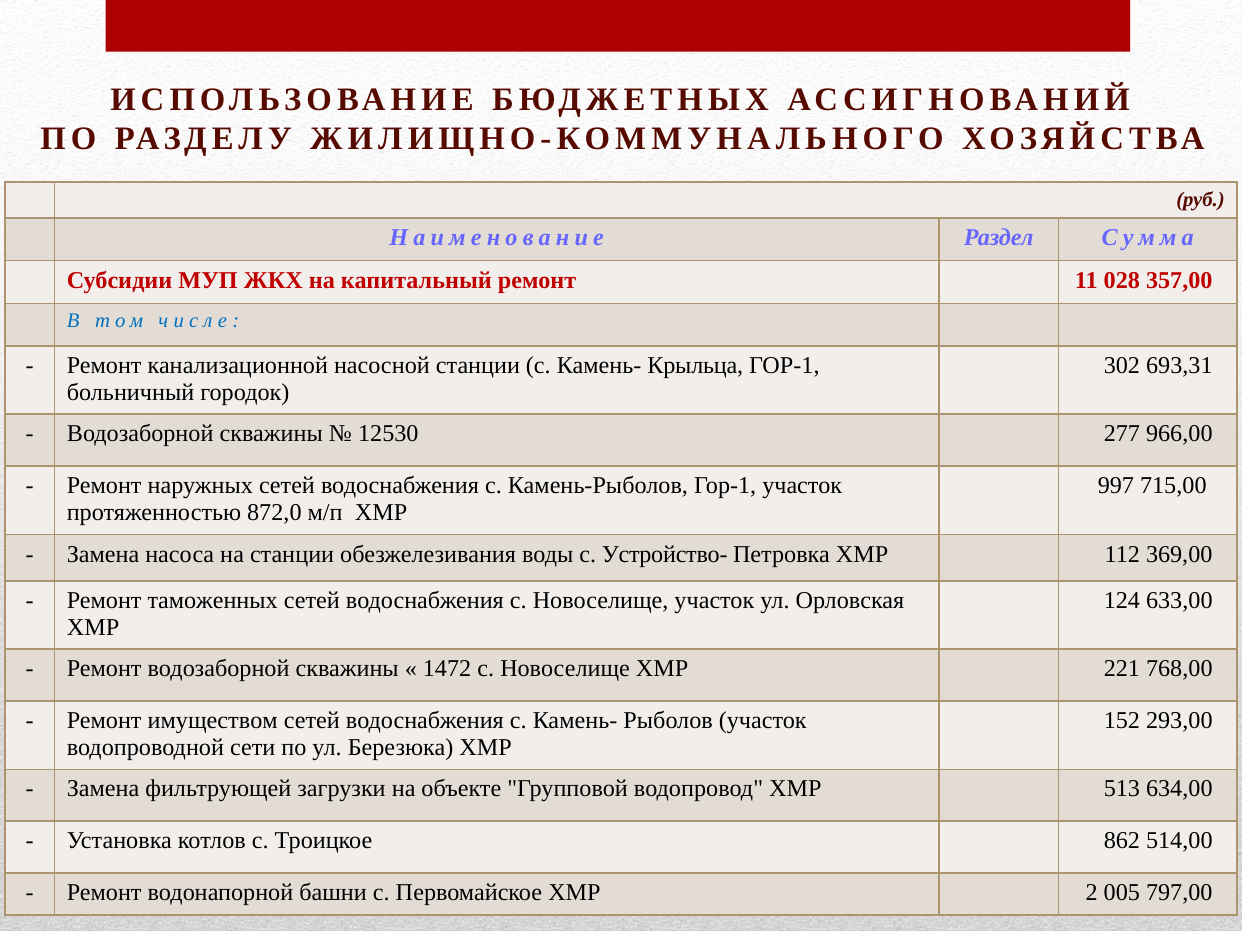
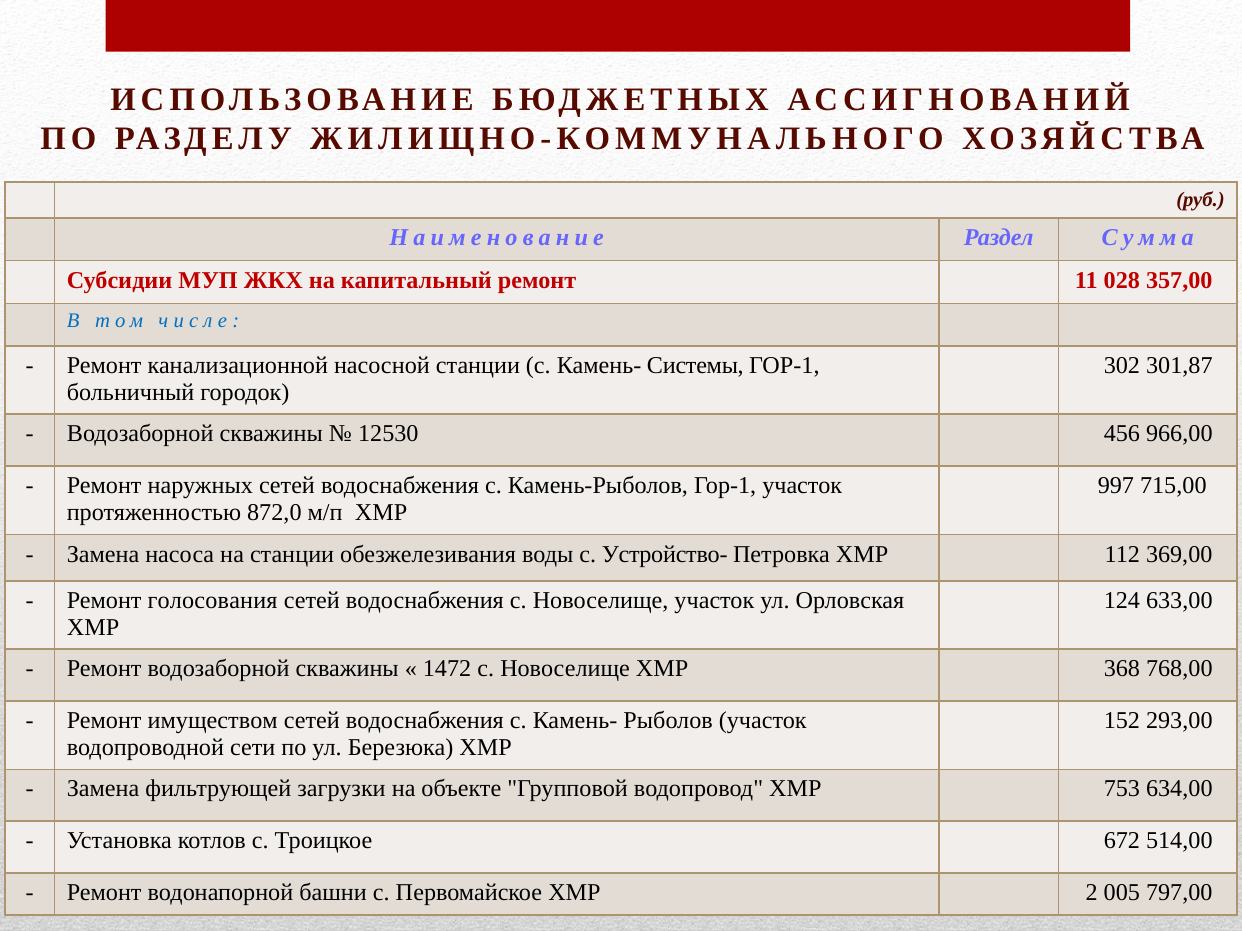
Крыльца: Крыльца -> Системы
693,31: 693,31 -> 301,87
277: 277 -> 456
таможенных: таможенных -> голосования
221: 221 -> 368
513: 513 -> 753
862: 862 -> 672
